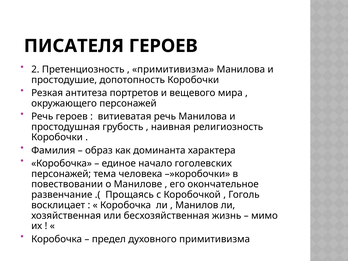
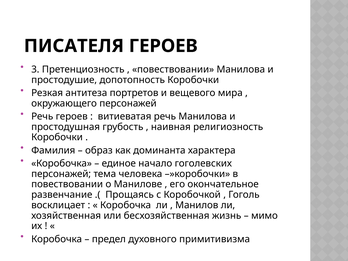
2: 2 -> 3
примитивизма at (173, 69): примитивизма -> повествовании
